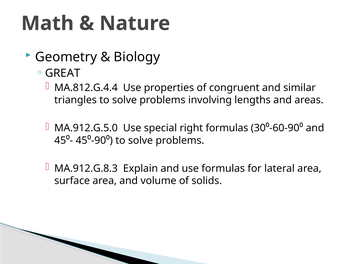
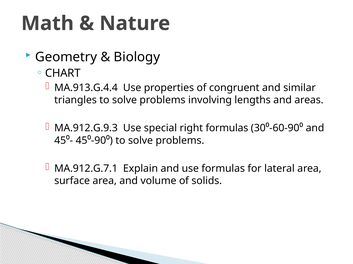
GREAT: GREAT -> CHART
MA.812.G.4.4: MA.812.G.4.4 -> MA.913.G.4.4
MA.912.G.5.0: MA.912.G.5.0 -> MA.912.G.9.3
MA.912.G.8.3: MA.912.G.8.3 -> MA.912.G.7.1
